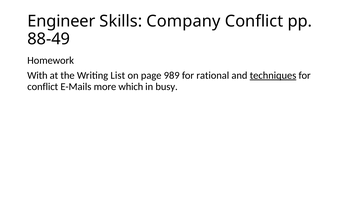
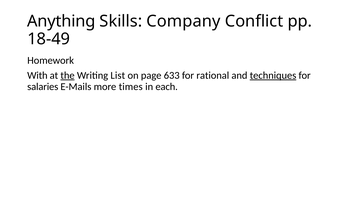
Engineer: Engineer -> Anything
88-49: 88-49 -> 18-49
the underline: none -> present
989: 989 -> 633
conflict at (43, 87): conflict -> salaries
which: which -> times
busy: busy -> each
